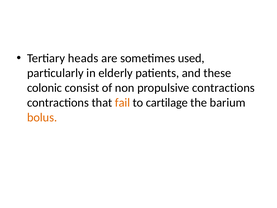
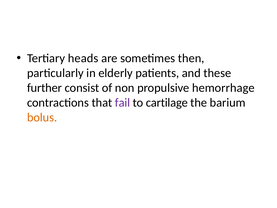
used: used -> then
colonic: colonic -> further
propulsive contractions: contractions -> hemorrhage
fail colour: orange -> purple
